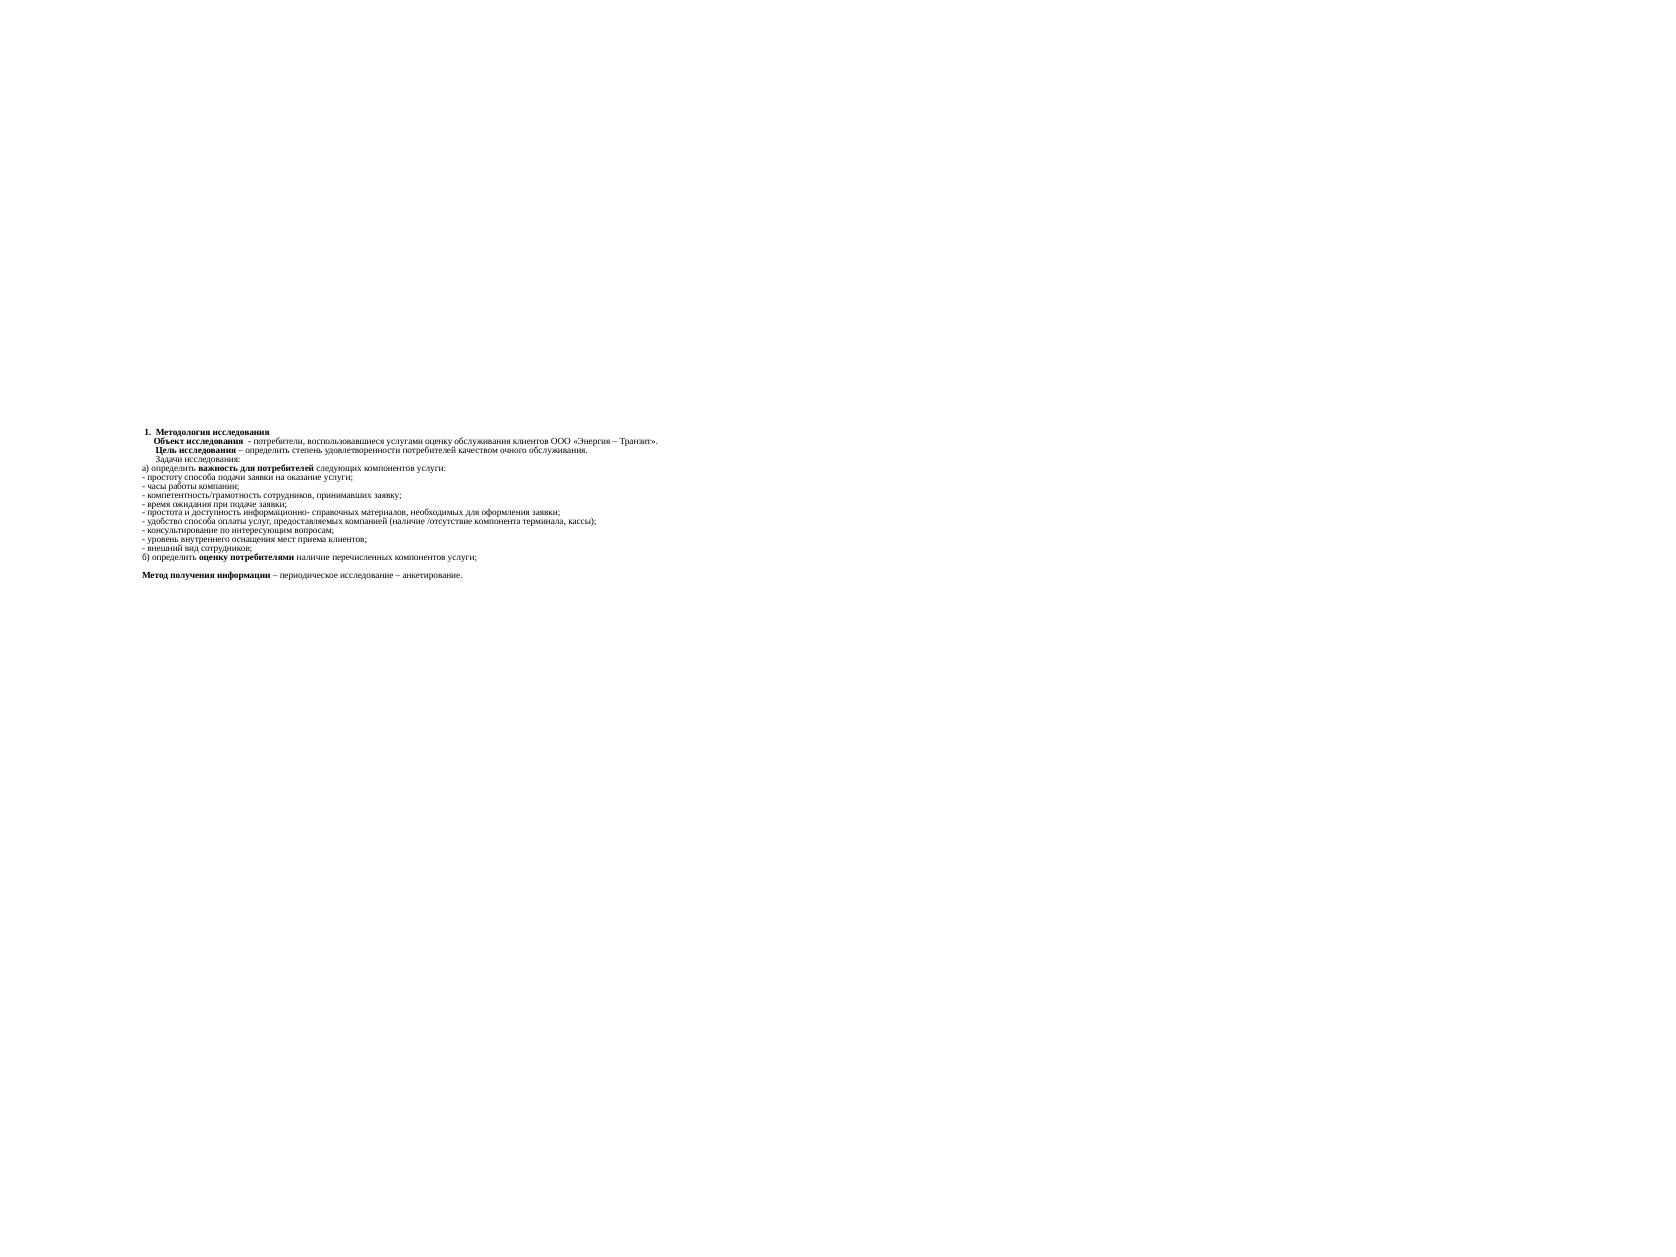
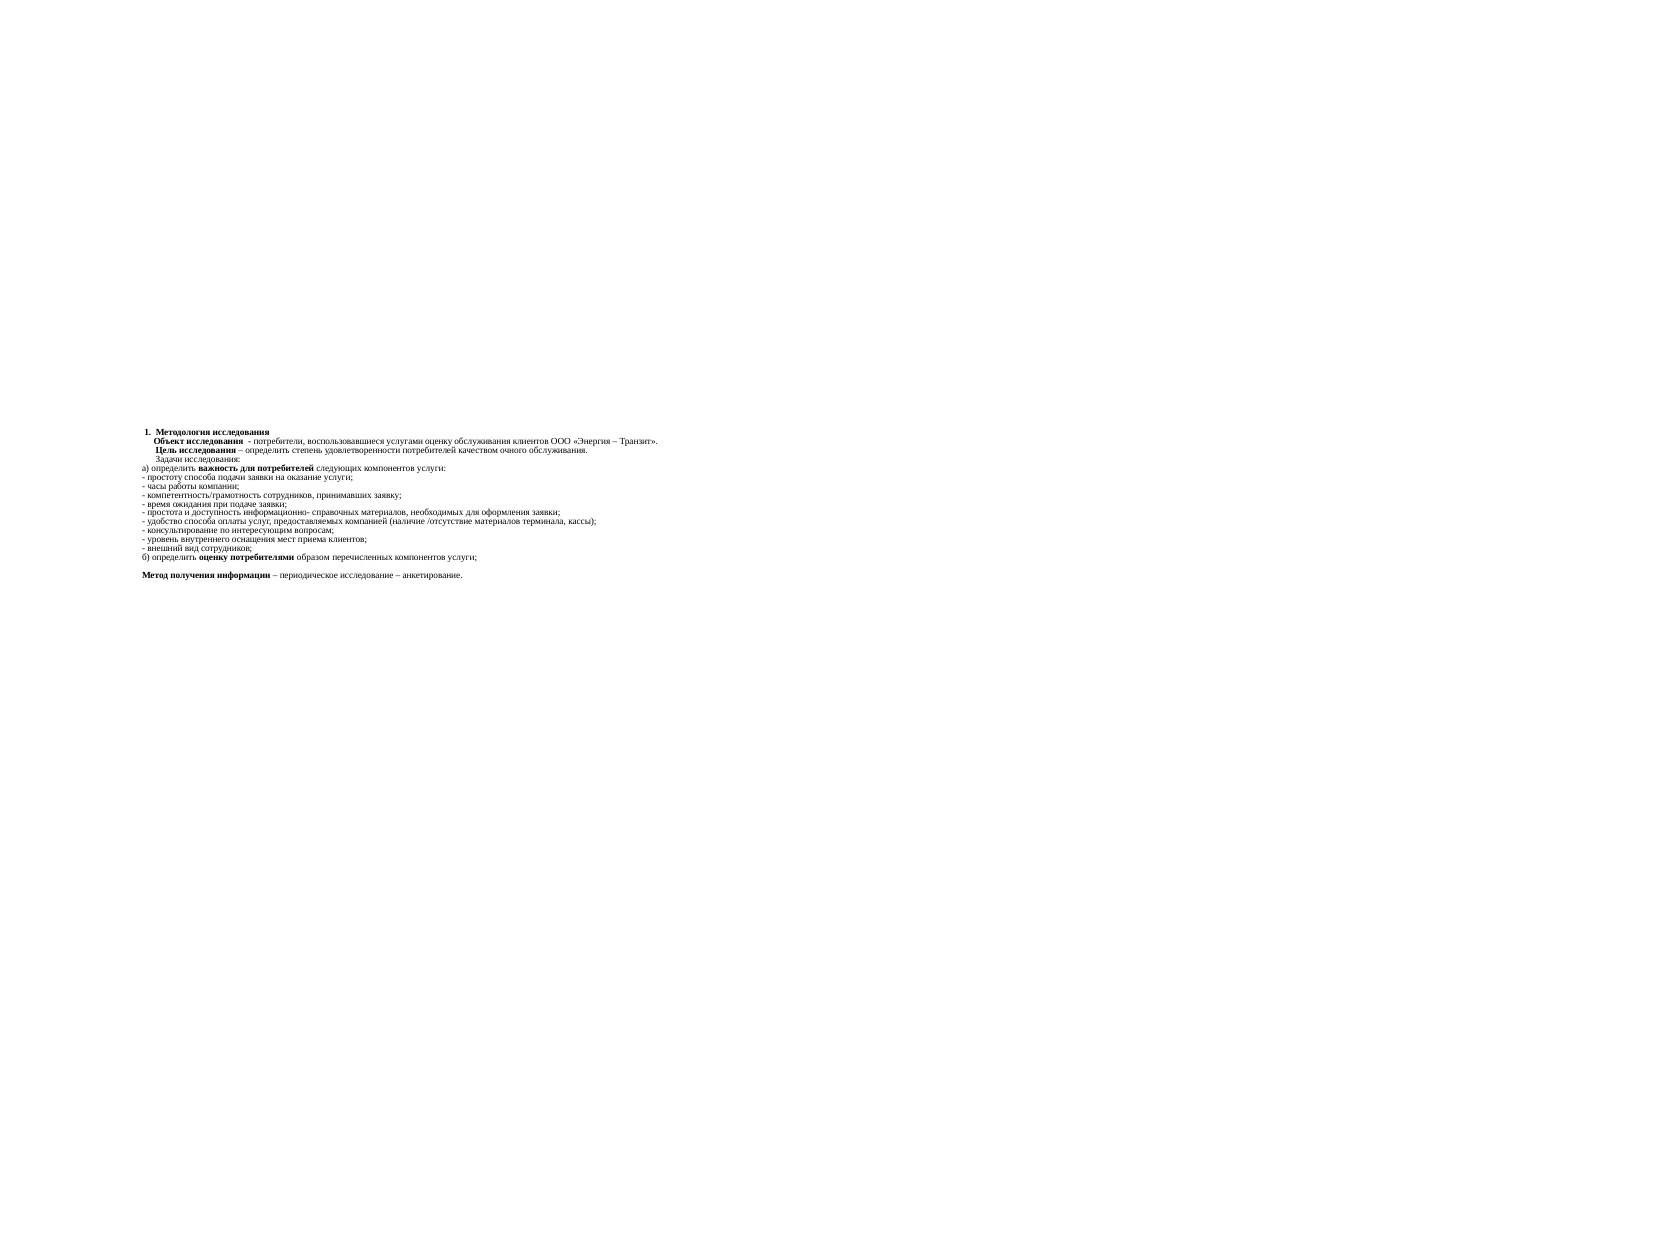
/отсутствие компонента: компонента -> материалов
потребителями наличие: наличие -> образом
